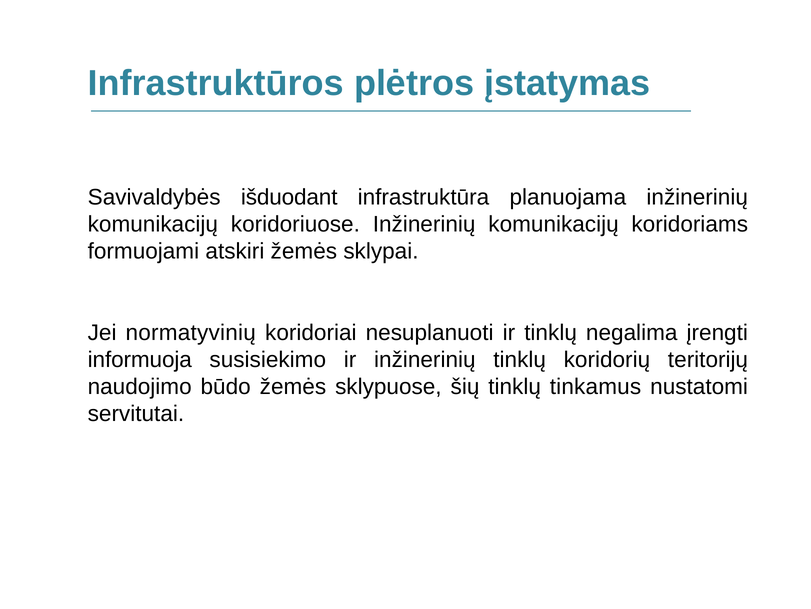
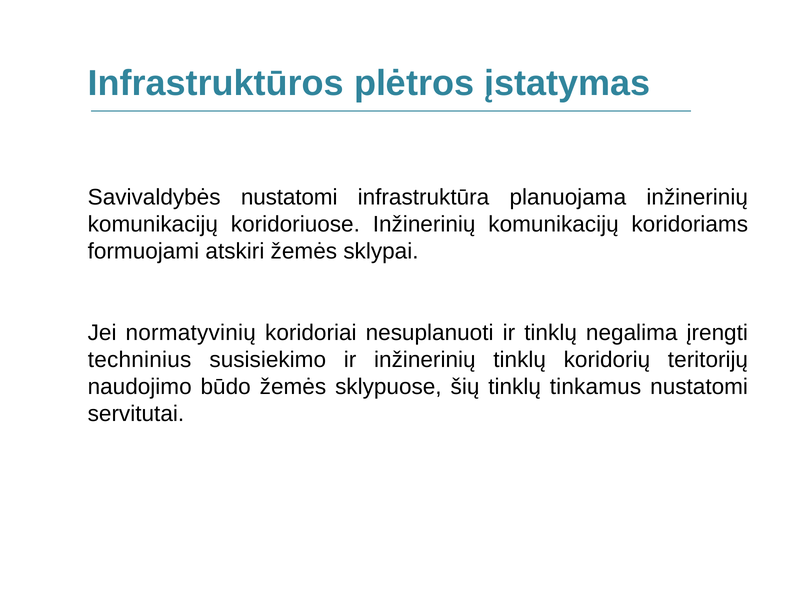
Savivaldybės išduodant: išduodant -> nustatomi
informuoja: informuoja -> techninius
